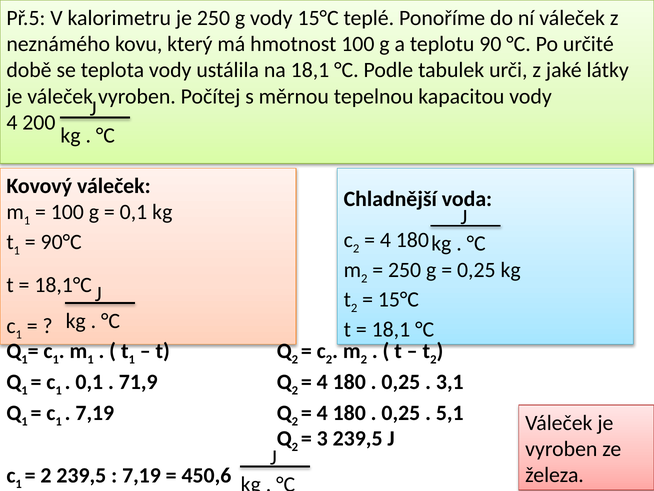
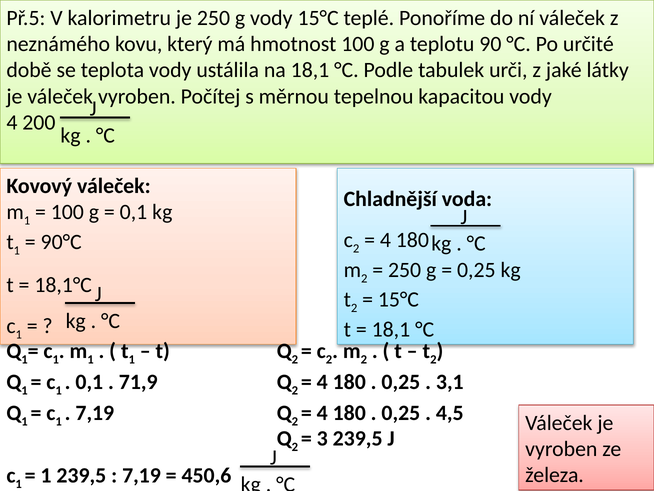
5,1: 5,1 -> 4,5
2 at (46, 475): 2 -> 1
